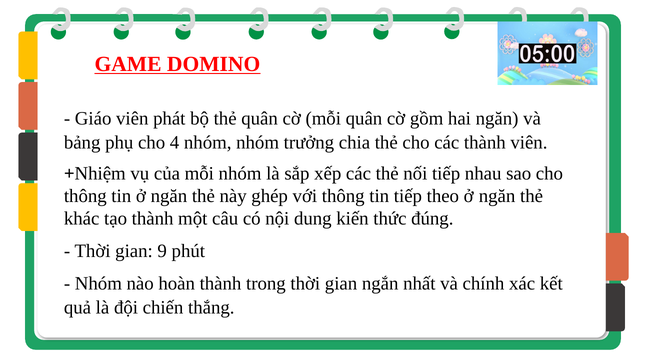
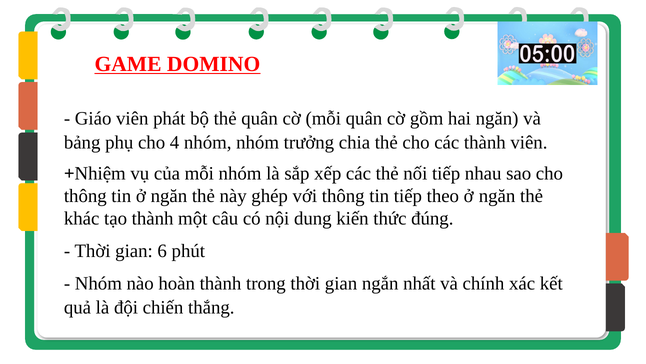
9: 9 -> 6
